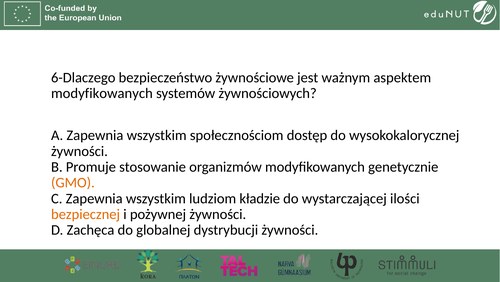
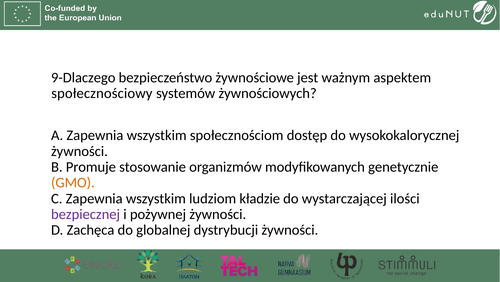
6-Dlaczego: 6-Dlaczego -> 9-Dlaczego
modyfikowanych at (102, 93): modyfikowanych -> społecznościowy
bezpiecznej colour: orange -> purple
